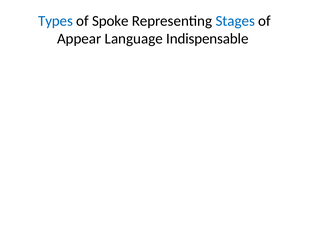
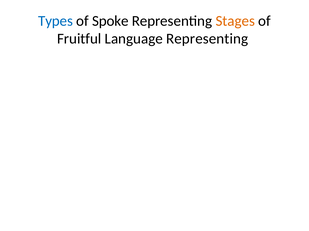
Stages colour: blue -> orange
Appear: Appear -> Fruitful
Language Indispensable: Indispensable -> Representing
